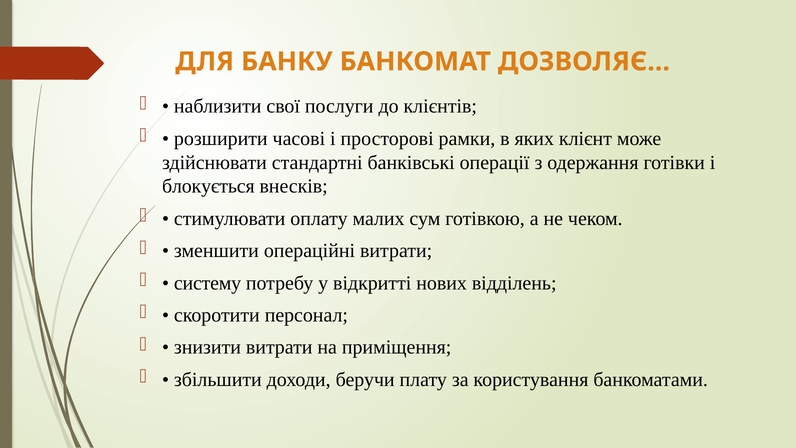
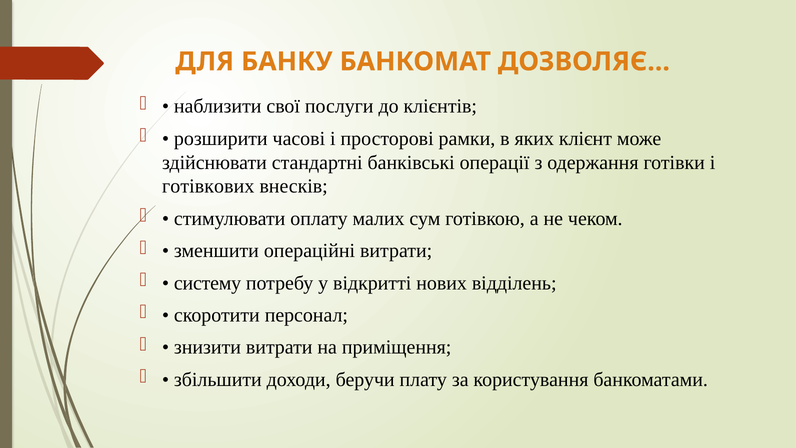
блокується: блокується -> готівкових
